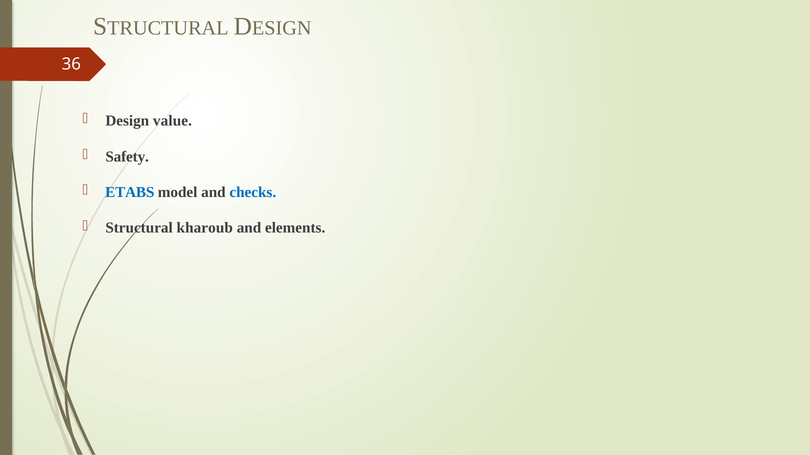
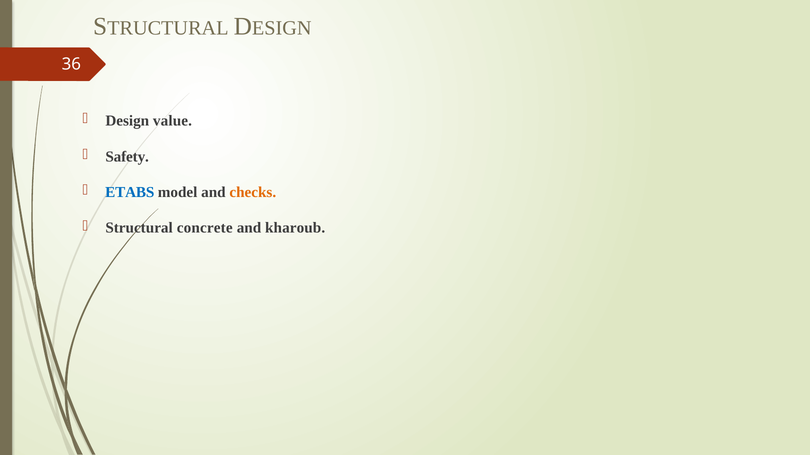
checks colour: blue -> orange
kharoub: kharoub -> concrete
elements: elements -> kharoub
